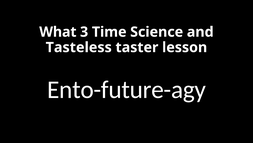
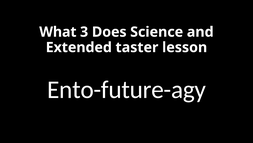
Time: Time -> Does
Tasteless: Tasteless -> Extended
